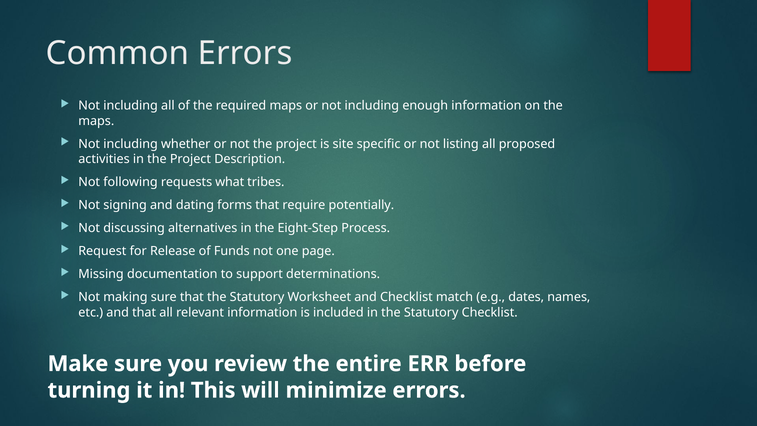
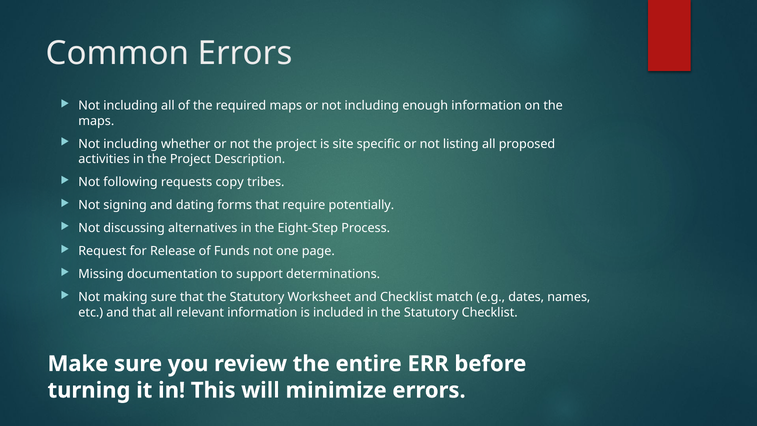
what: what -> copy
